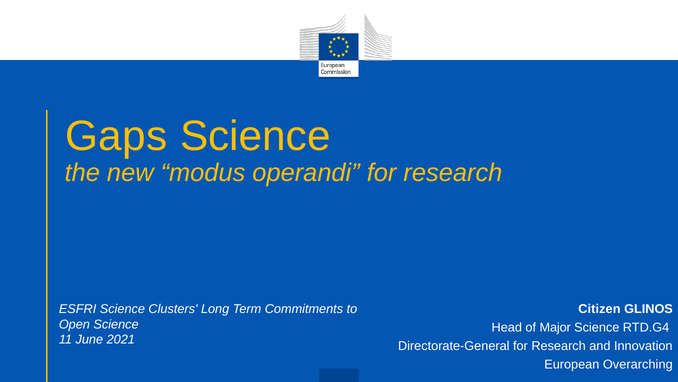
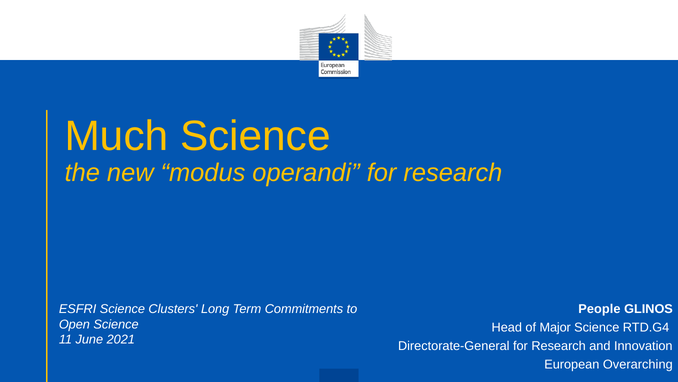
Gaps: Gaps -> Much
Citizen: Citizen -> People
